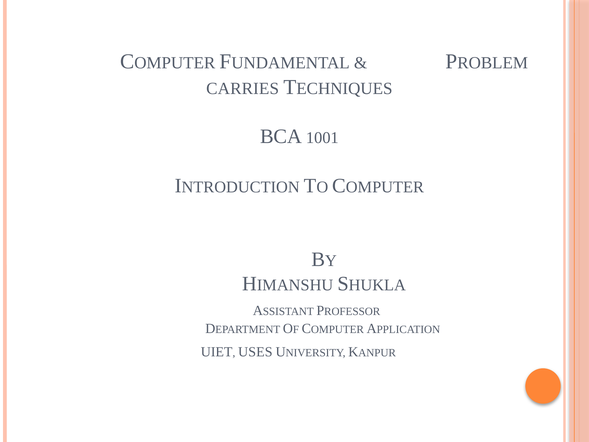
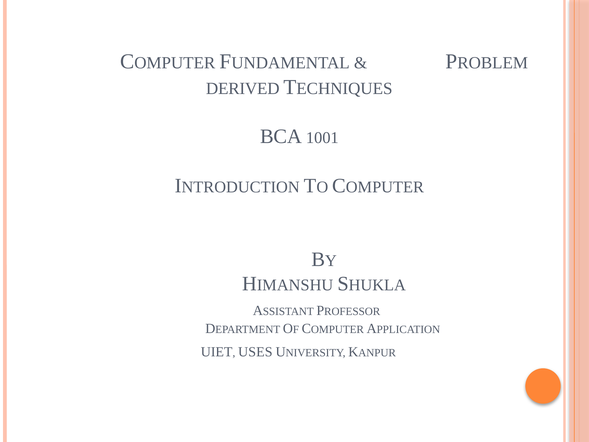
CARRIES: CARRIES -> DERIVED
